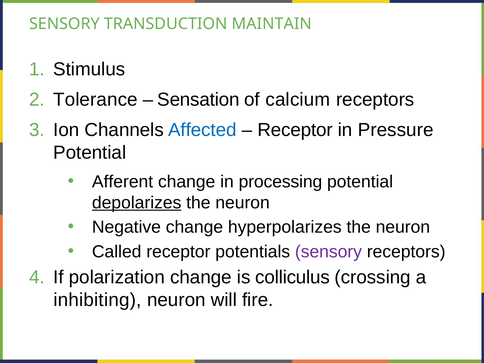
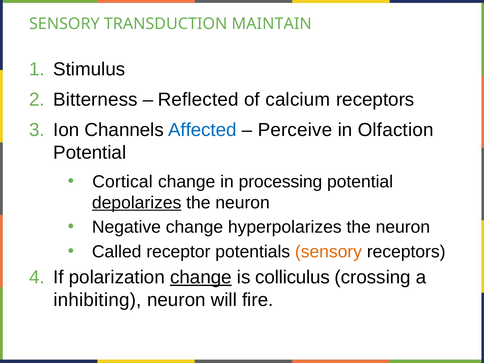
Tolerance: Tolerance -> Bitterness
Sensation: Sensation -> Reflected
Receptor at (295, 130): Receptor -> Perceive
Pressure: Pressure -> Olfaction
Afferent: Afferent -> Cortical
sensory at (328, 252) colour: purple -> orange
change at (201, 277) underline: none -> present
